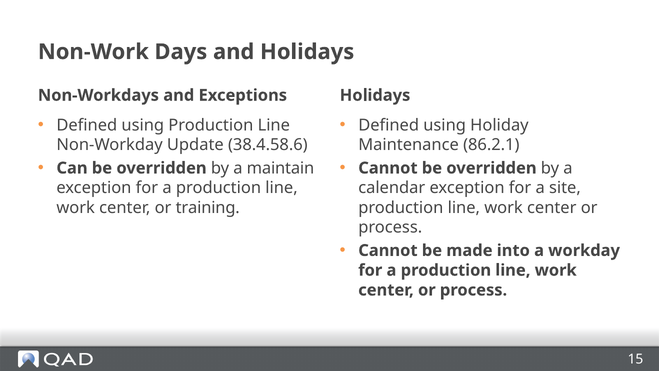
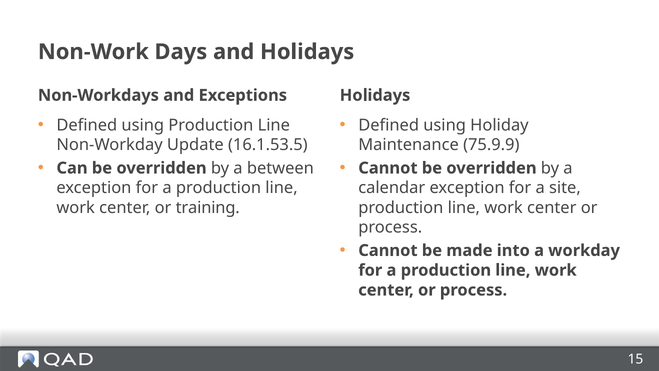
38.4.58.6: 38.4.58.6 -> 16.1.53.5
86.2.1: 86.2.1 -> 75.9.9
maintain: maintain -> between
